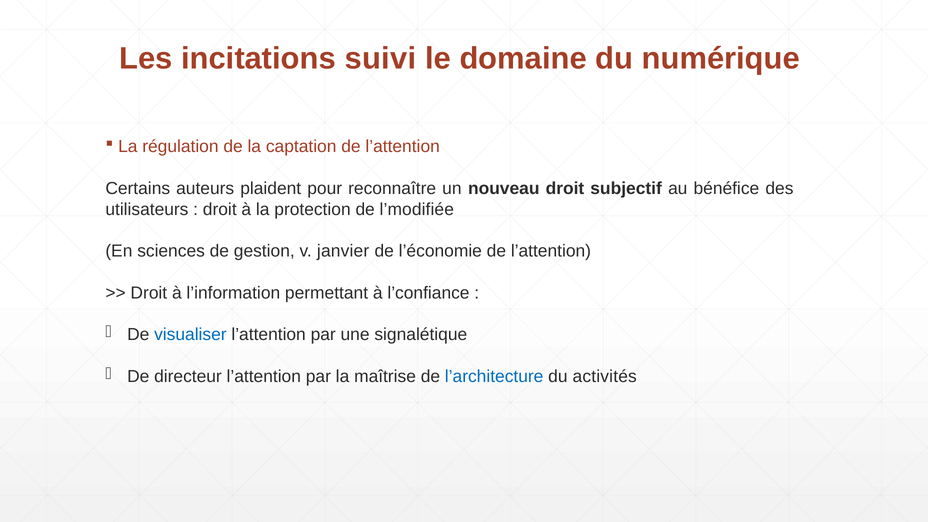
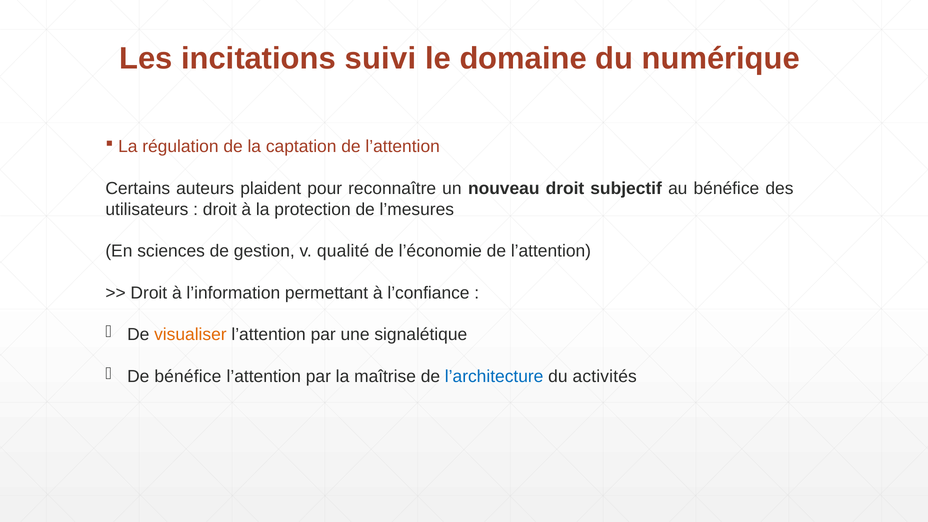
l’modifiée: l’modifiée -> l’mesures
janvier: janvier -> qualité
visualiser colour: blue -> orange
De directeur: directeur -> bénéfice
